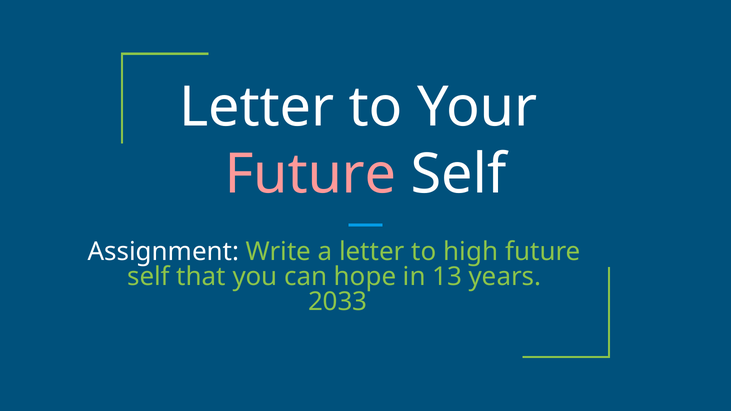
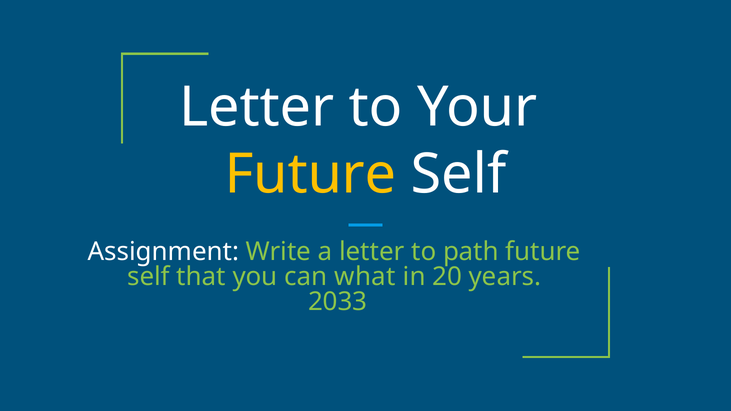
Future at (311, 175) colour: pink -> yellow
high: high -> path
hope: hope -> what
13: 13 -> 20
